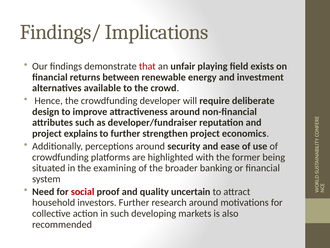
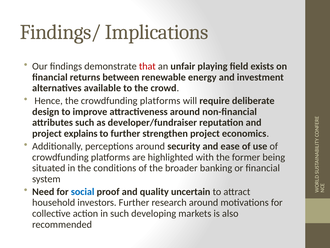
the crowdfunding developer: developer -> platforms
examining: examining -> conditions
social colour: red -> blue
